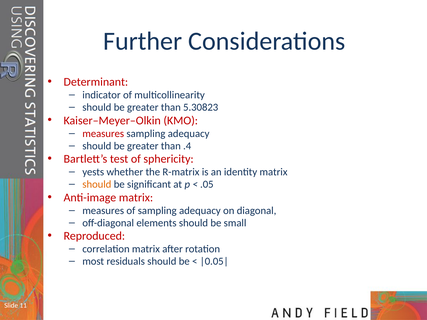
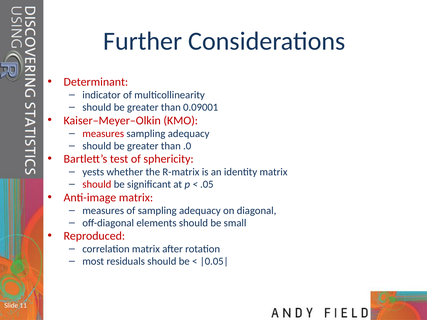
5.30823: 5.30823 -> 0.09001
.4: .4 -> .0
should at (97, 185) colour: orange -> red
